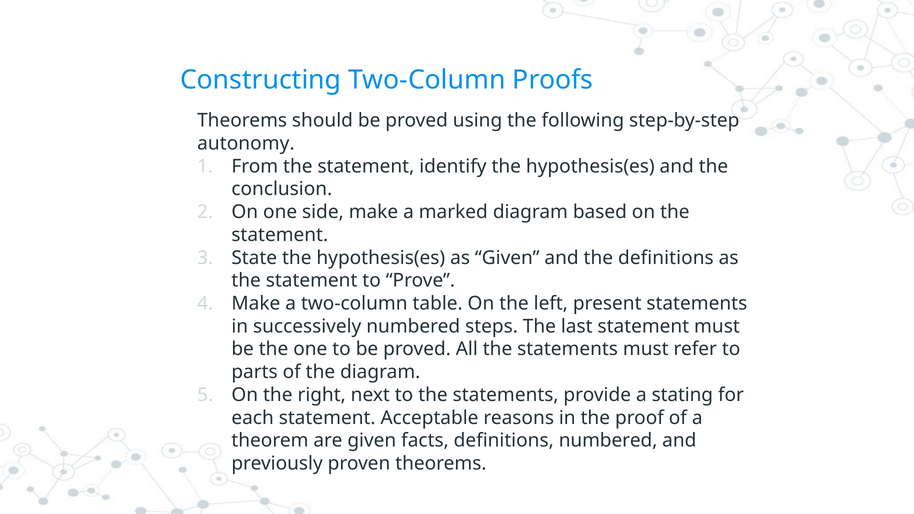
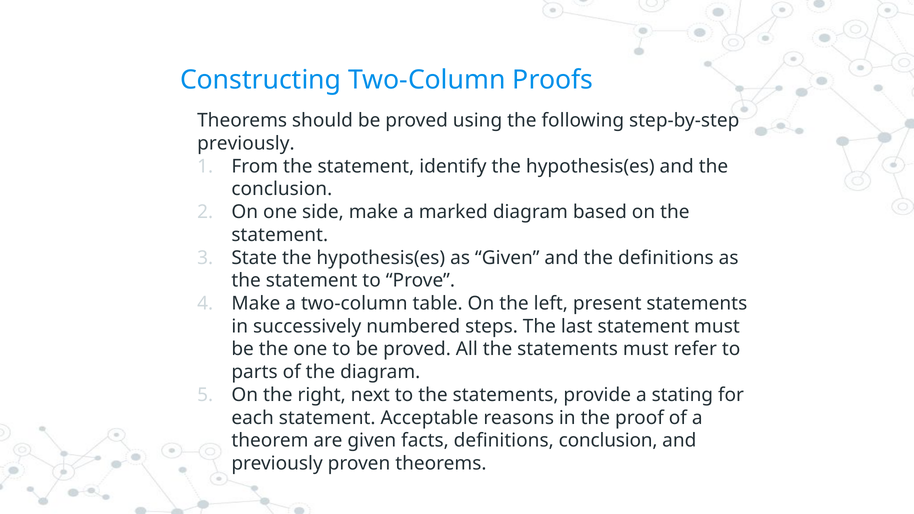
autonomy at (246, 144): autonomy -> previously
definitions numbered: numbered -> conclusion
